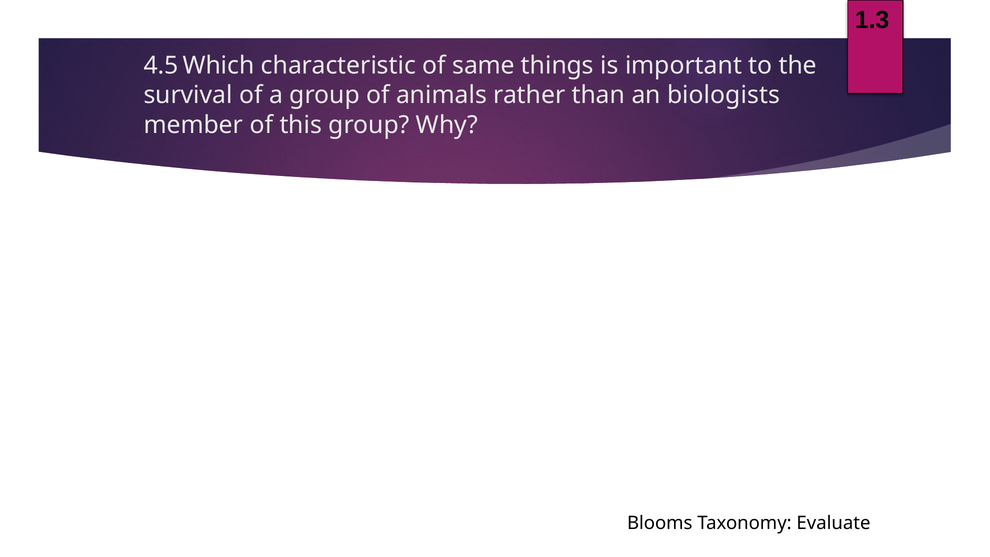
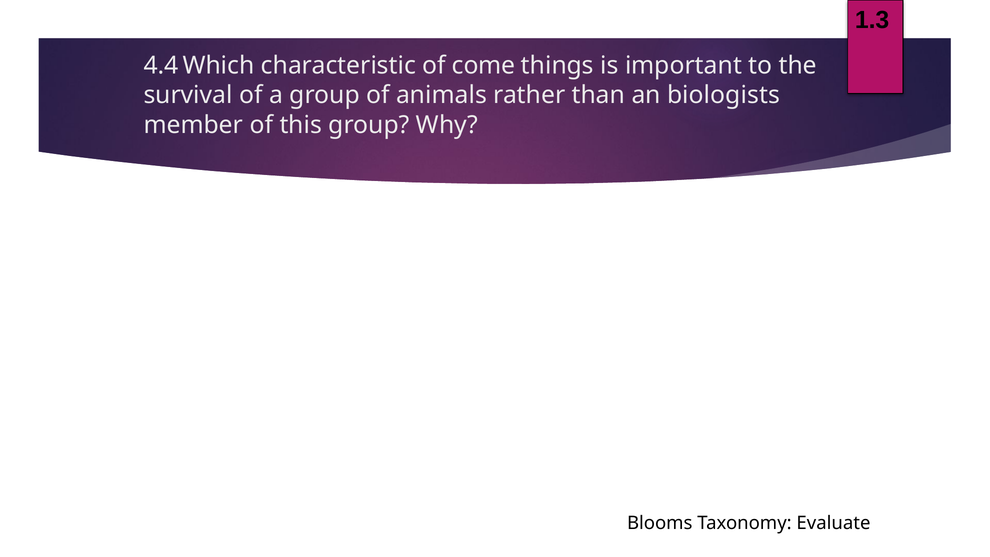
4.5: 4.5 -> 4.4
same: same -> come
